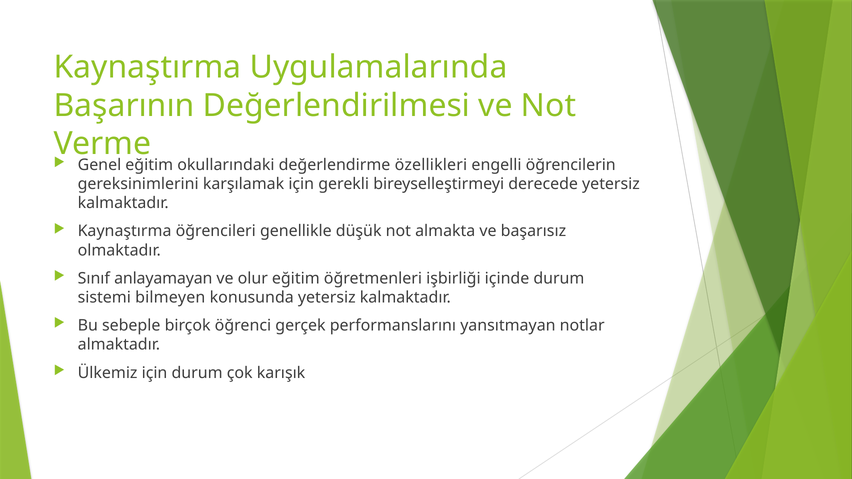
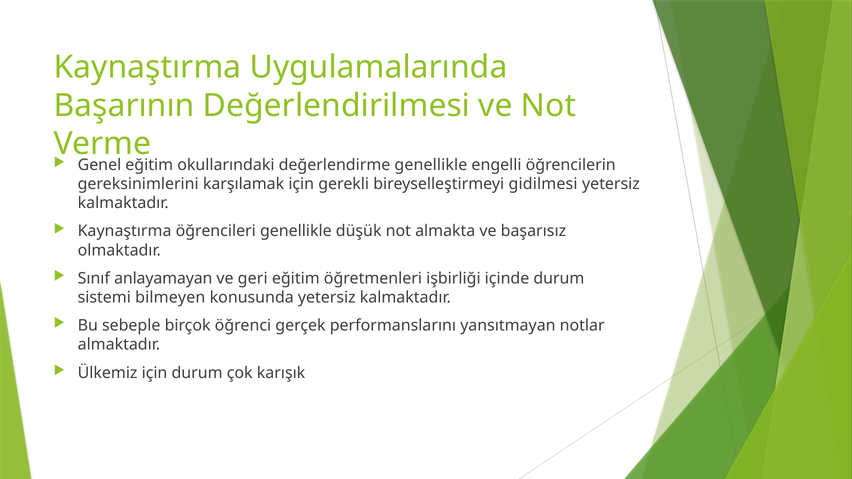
değerlendirme özellikleri: özellikleri -> genellikle
derecede: derecede -> gidilmesi
olur: olur -> geri
